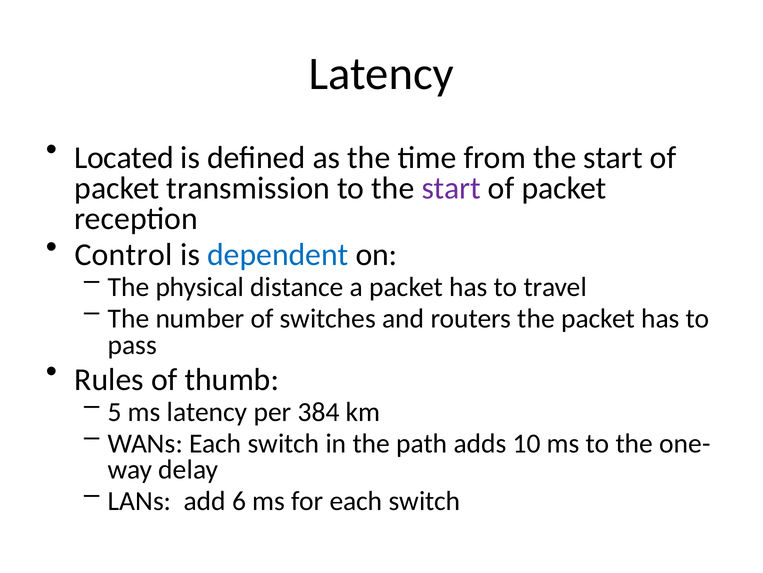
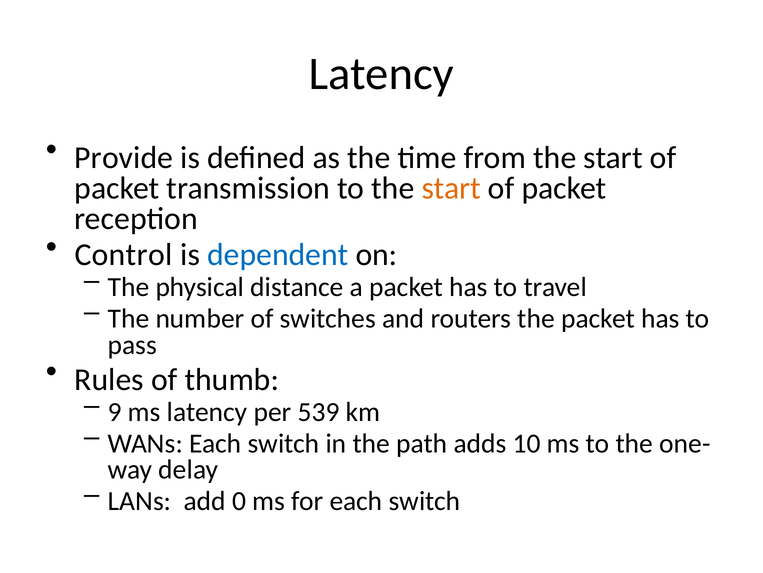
Located: Located -> Provide
start at (451, 188) colour: purple -> orange
5: 5 -> 9
384: 384 -> 539
6: 6 -> 0
